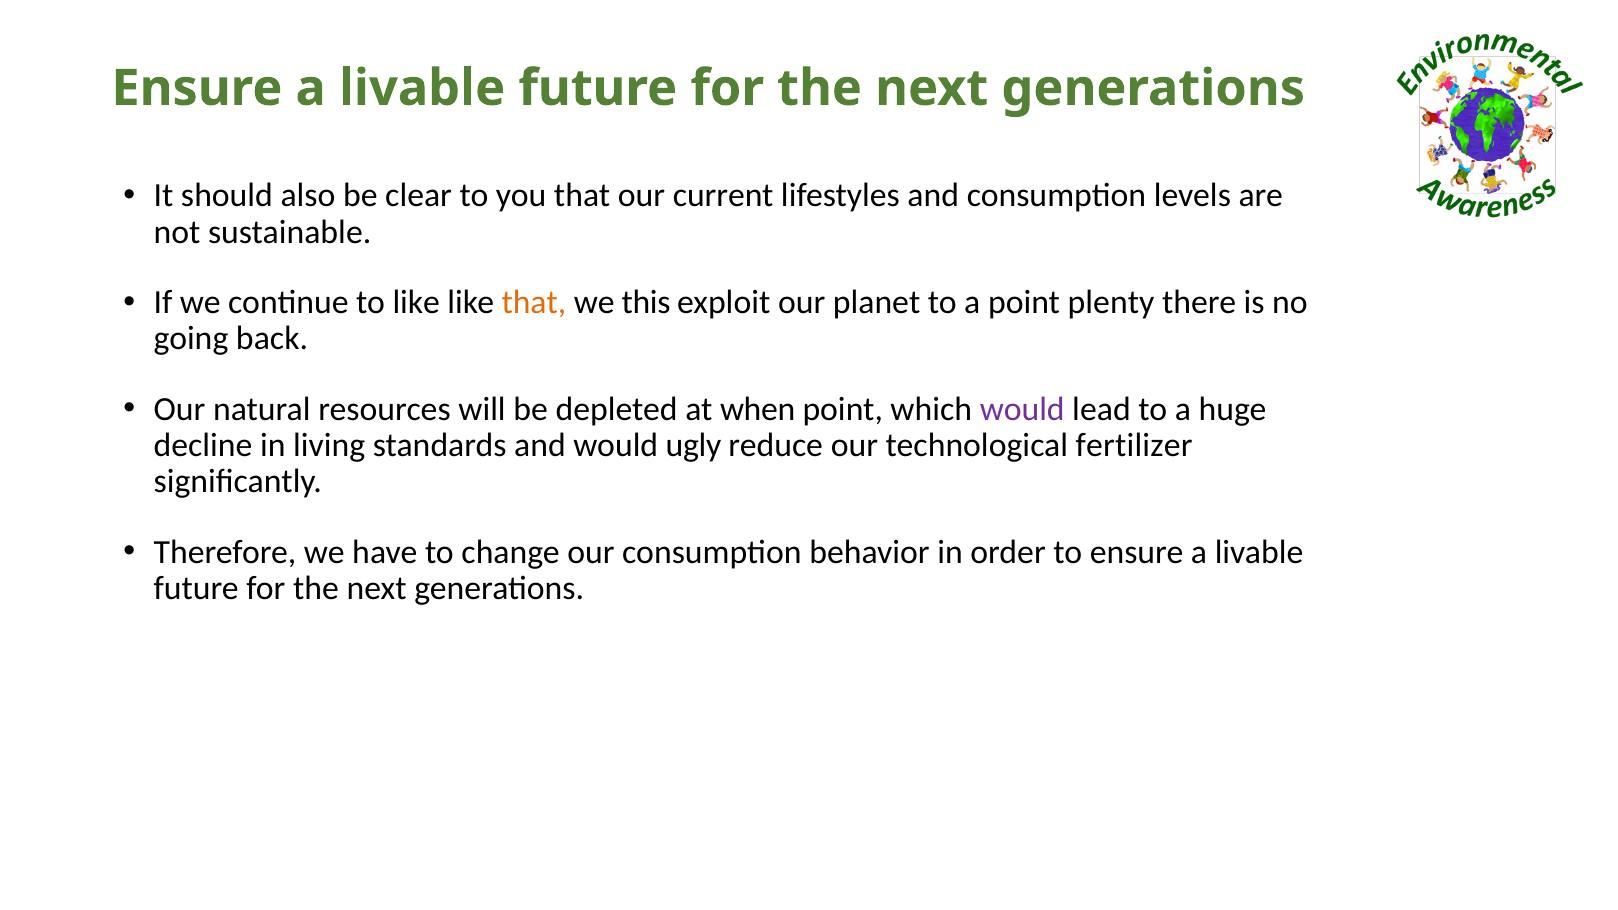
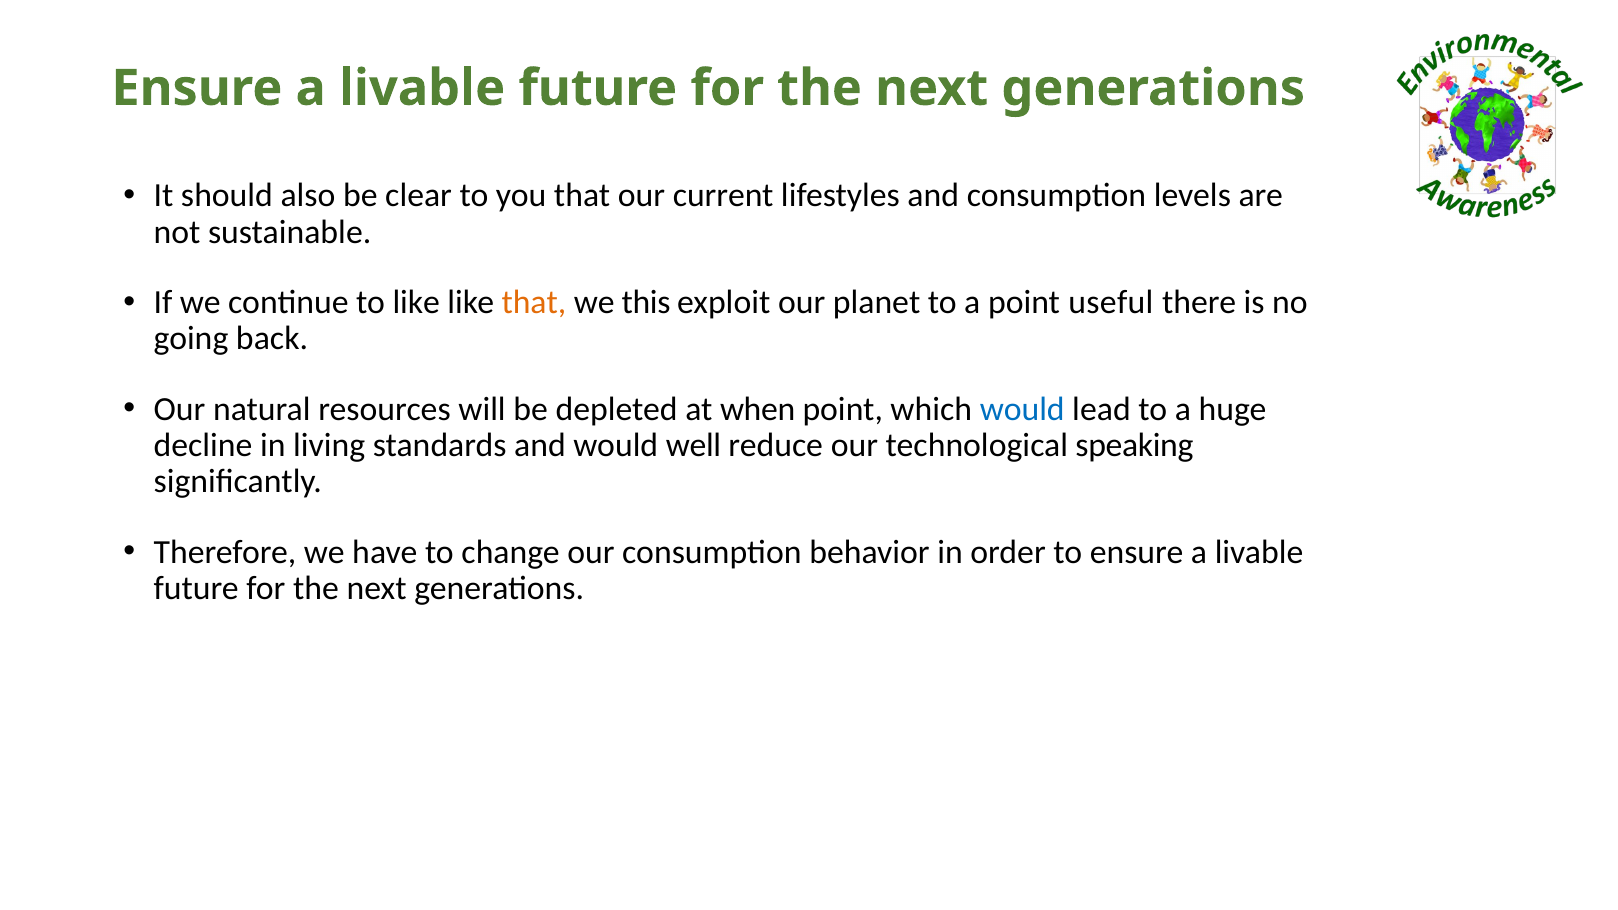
plenty: plenty -> useful
would at (1022, 409) colour: purple -> blue
ugly: ugly -> well
fertilizer: fertilizer -> speaking
